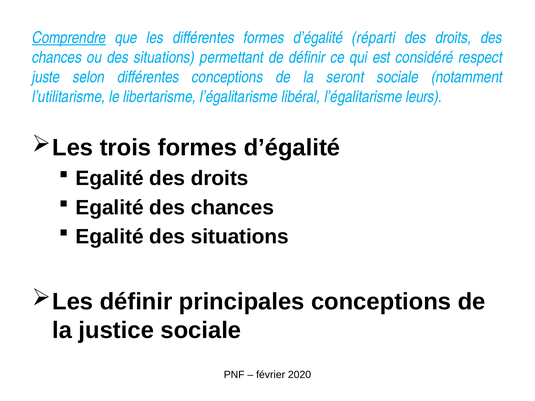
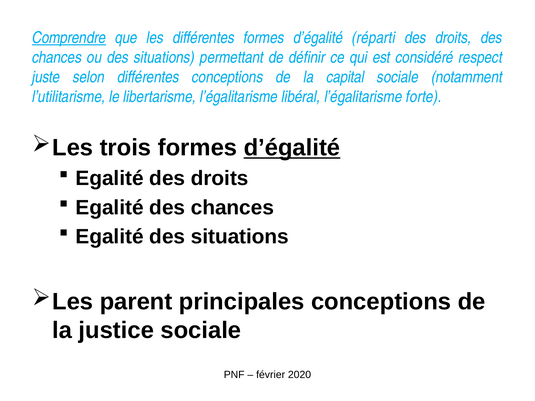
seront: seront -> capital
leurs: leurs -> forte
d’égalité at (292, 148) underline: none -> present
définir at (136, 302): définir -> parent
